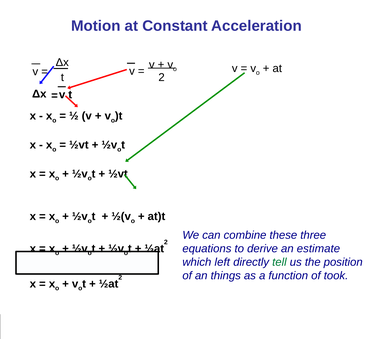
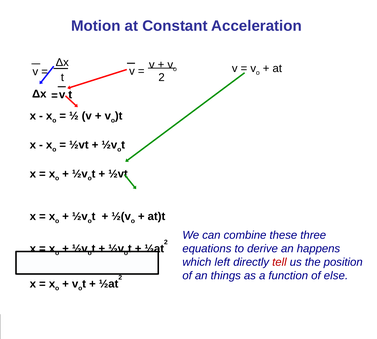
estimate: estimate -> happens
tell colour: green -> red
took: took -> else
